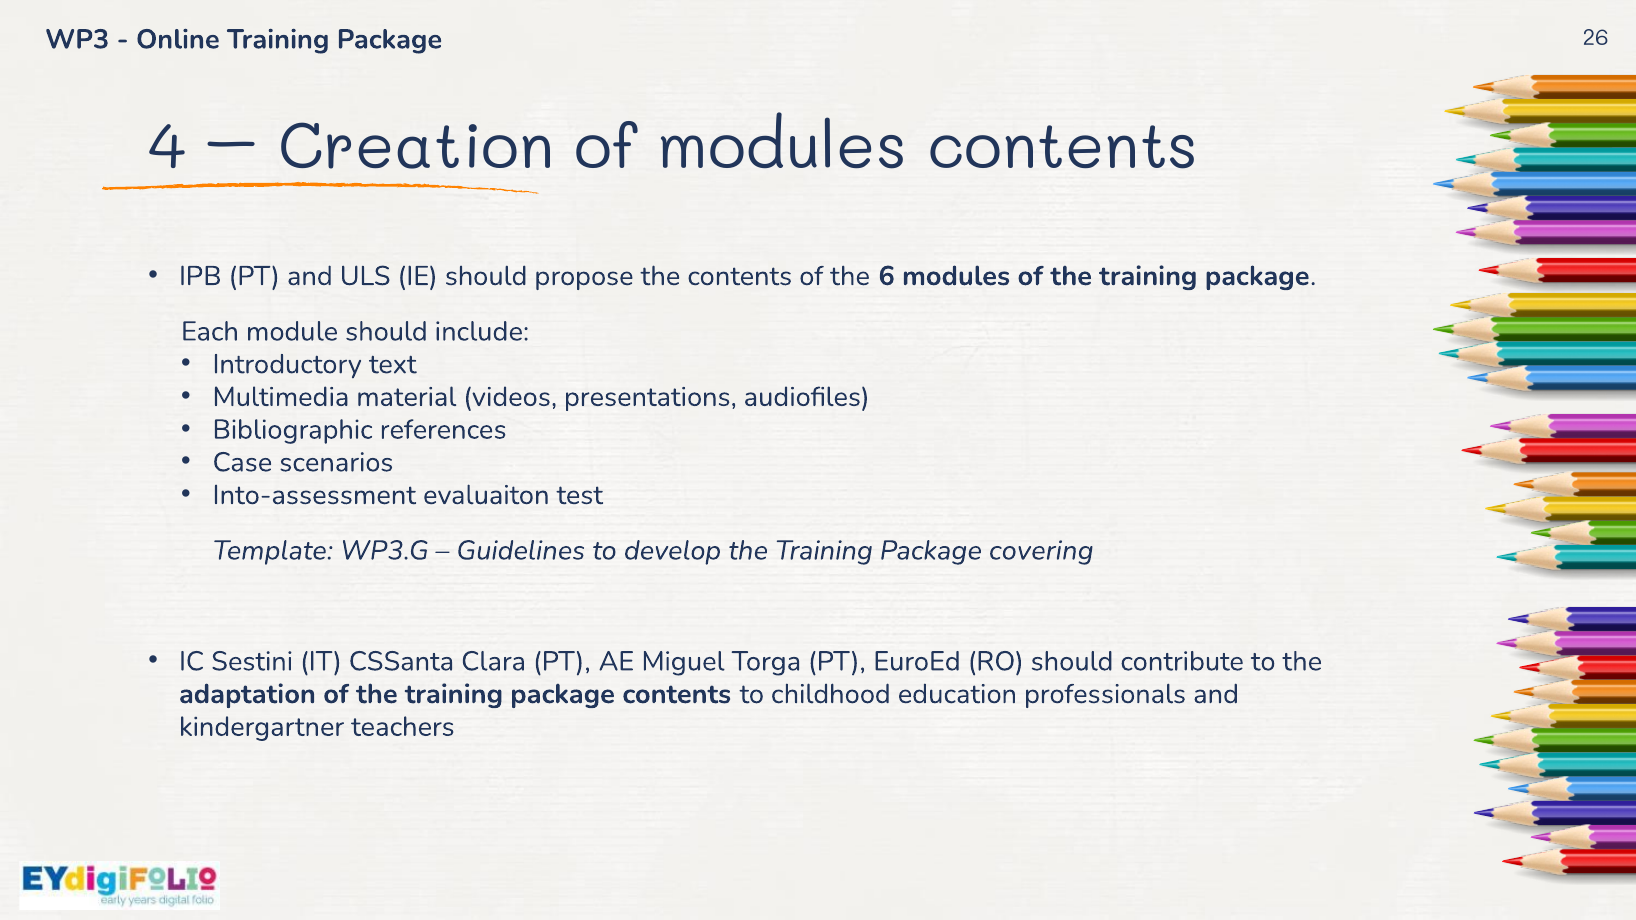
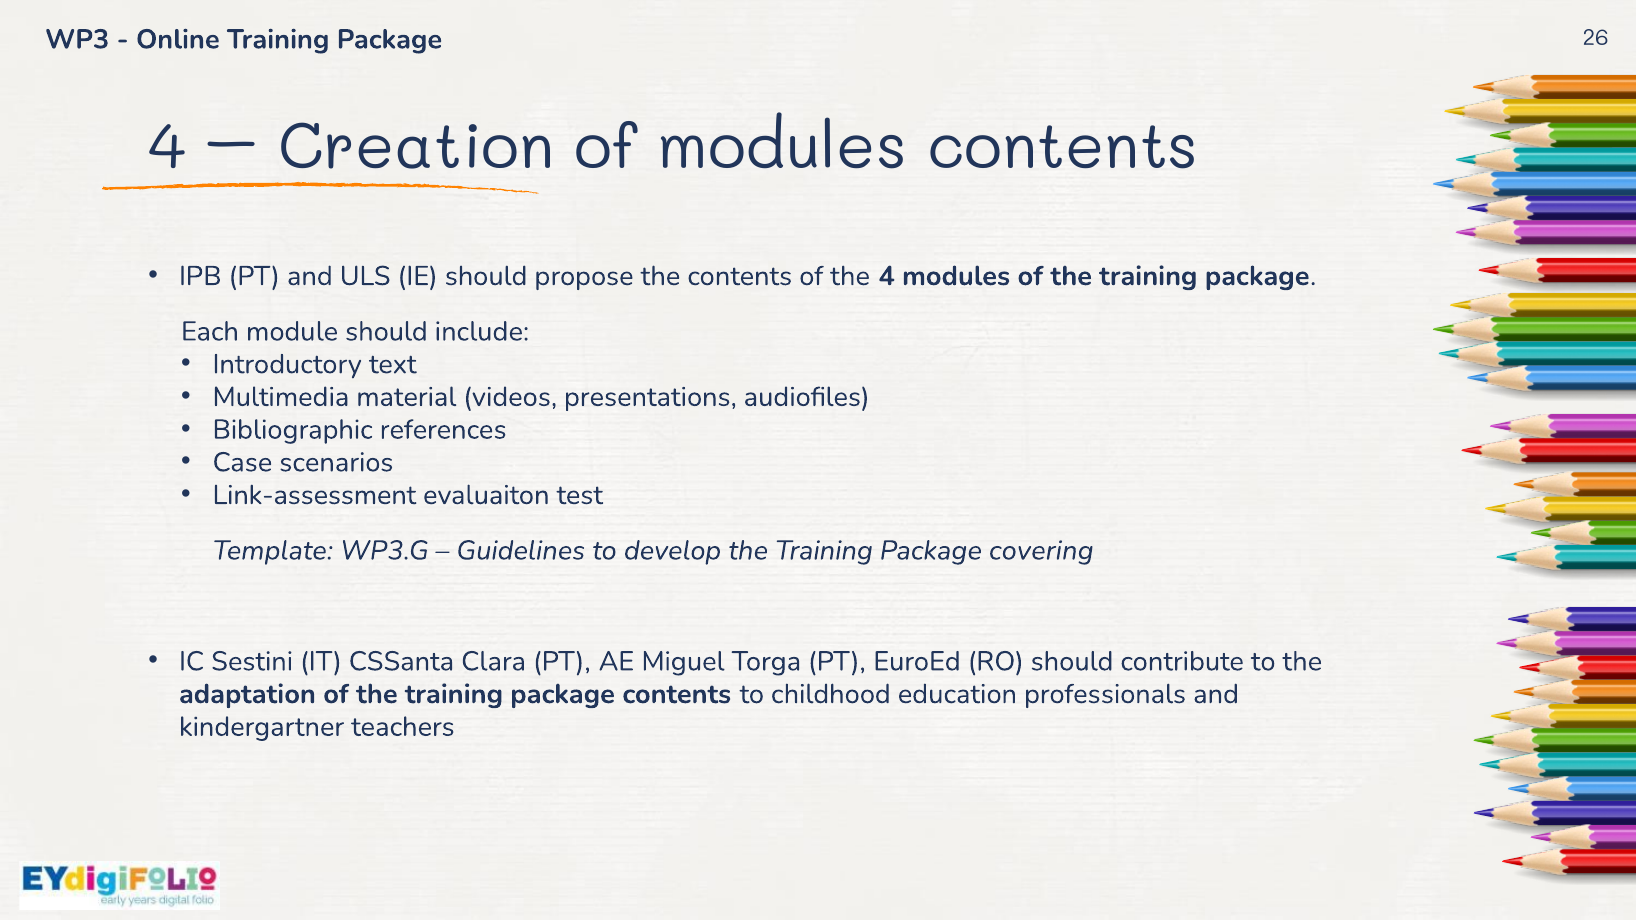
the 6: 6 -> 4
Into-assessment: Into-assessment -> Link-assessment
